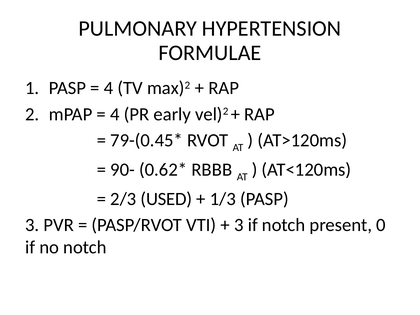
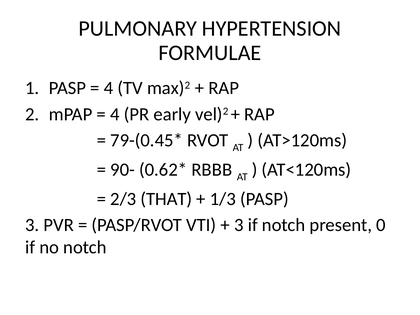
USED: USED -> THAT
